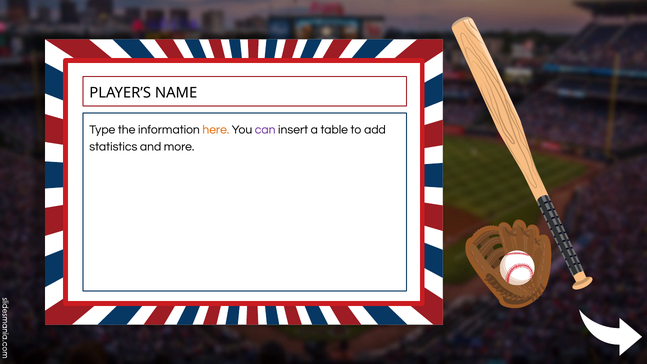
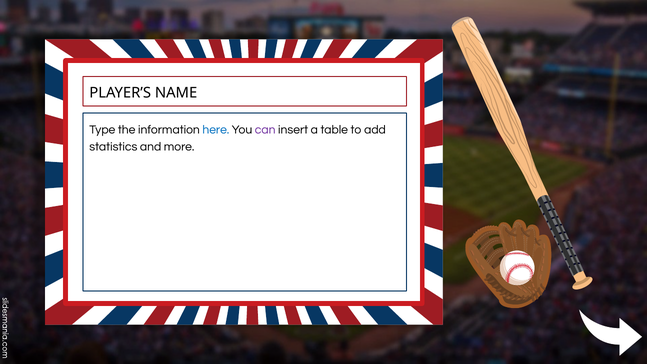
here colour: orange -> blue
